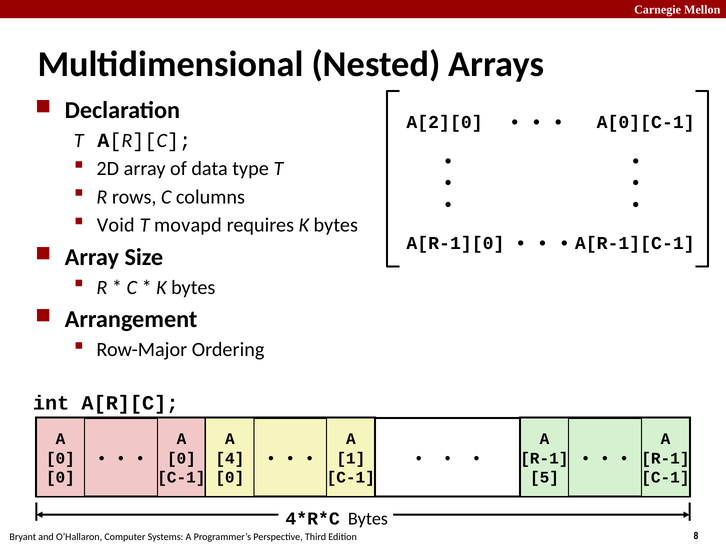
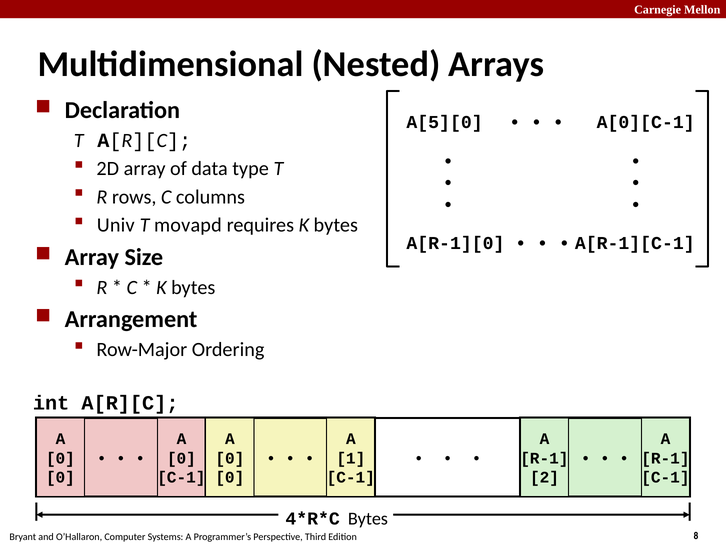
A[2][0: A[2][0 -> A[5][0
Void: Void -> Univ
4 at (230, 458): 4 -> 0
5: 5 -> 2
